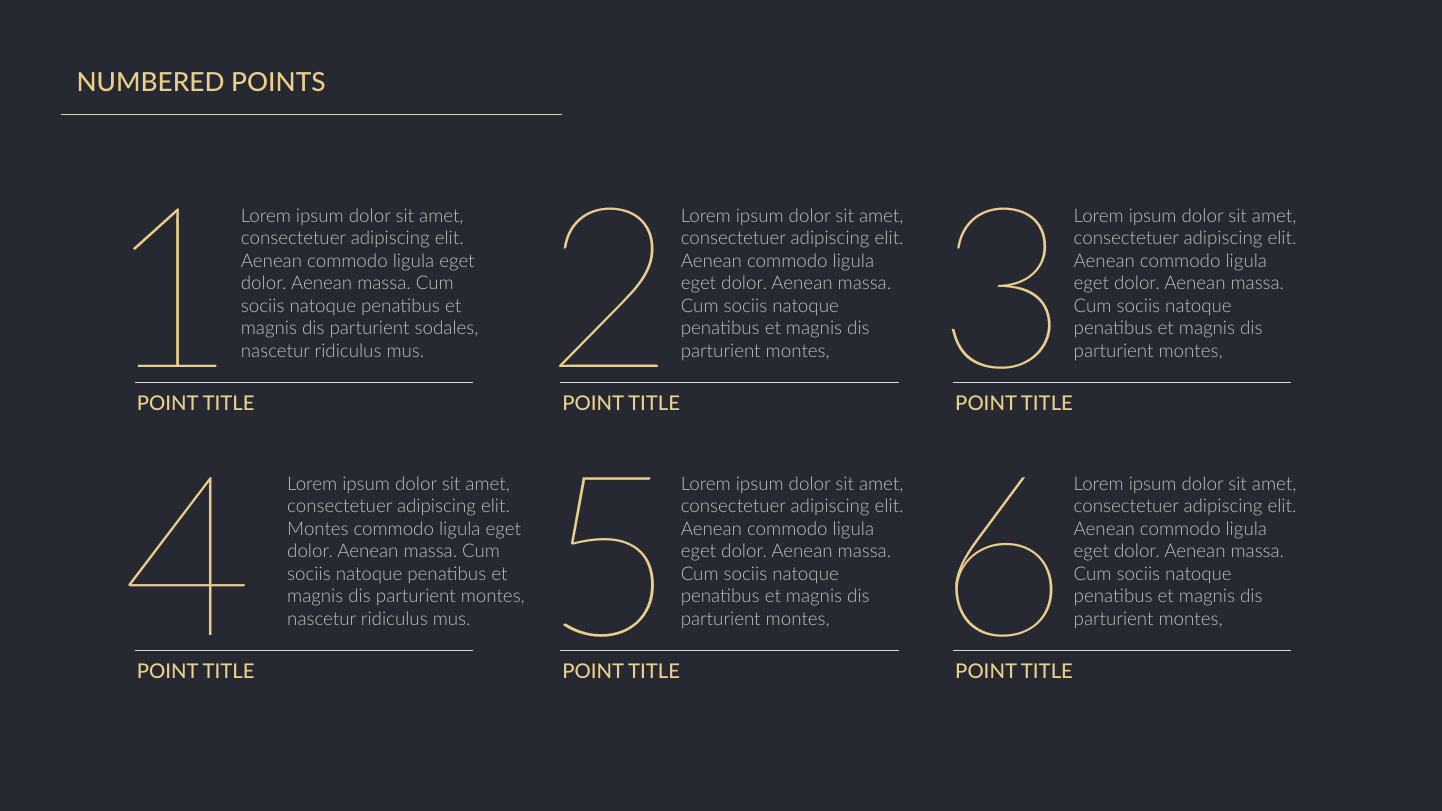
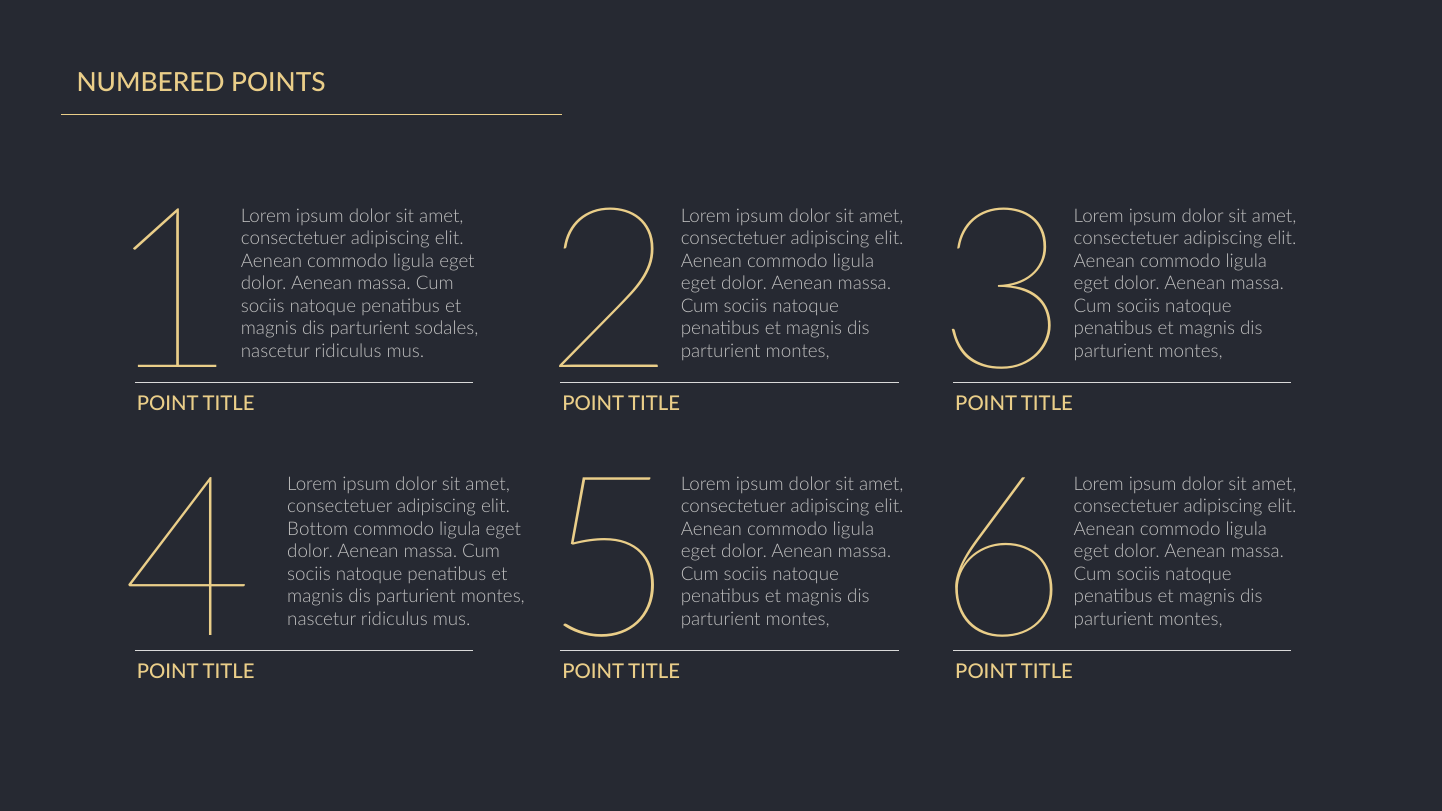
Montes at (318, 529): Montes -> Bottom
